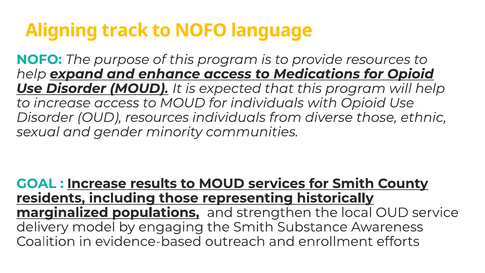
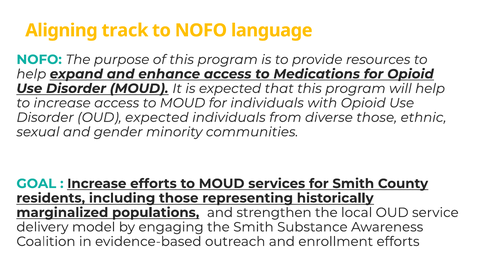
OUD resources: resources -> expected
Increase results: results -> efforts
